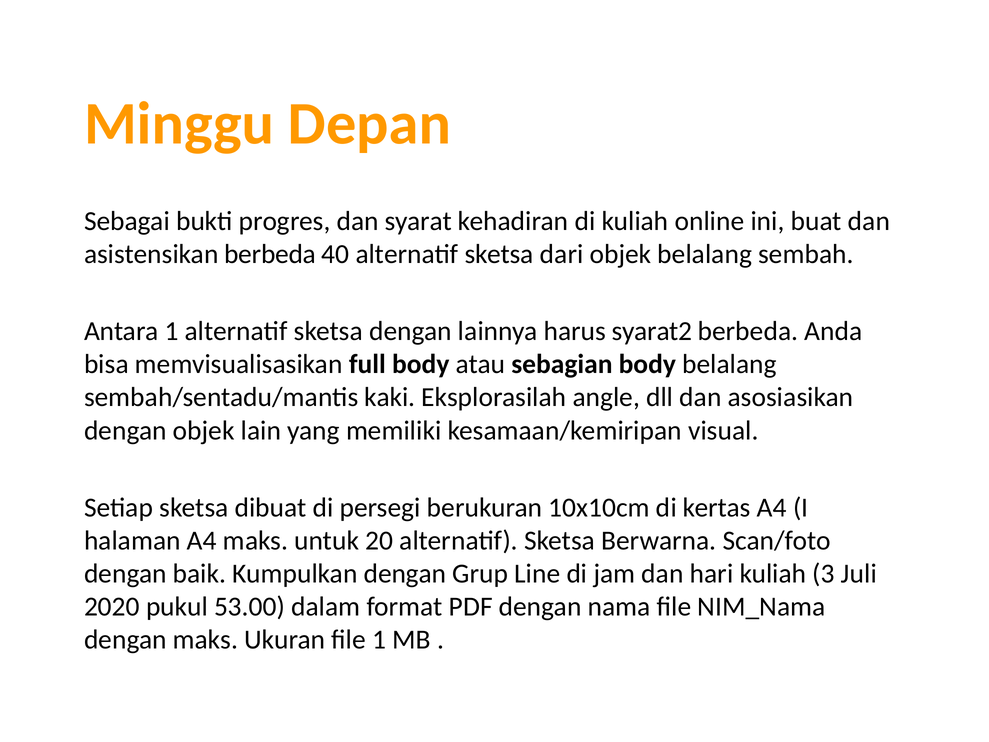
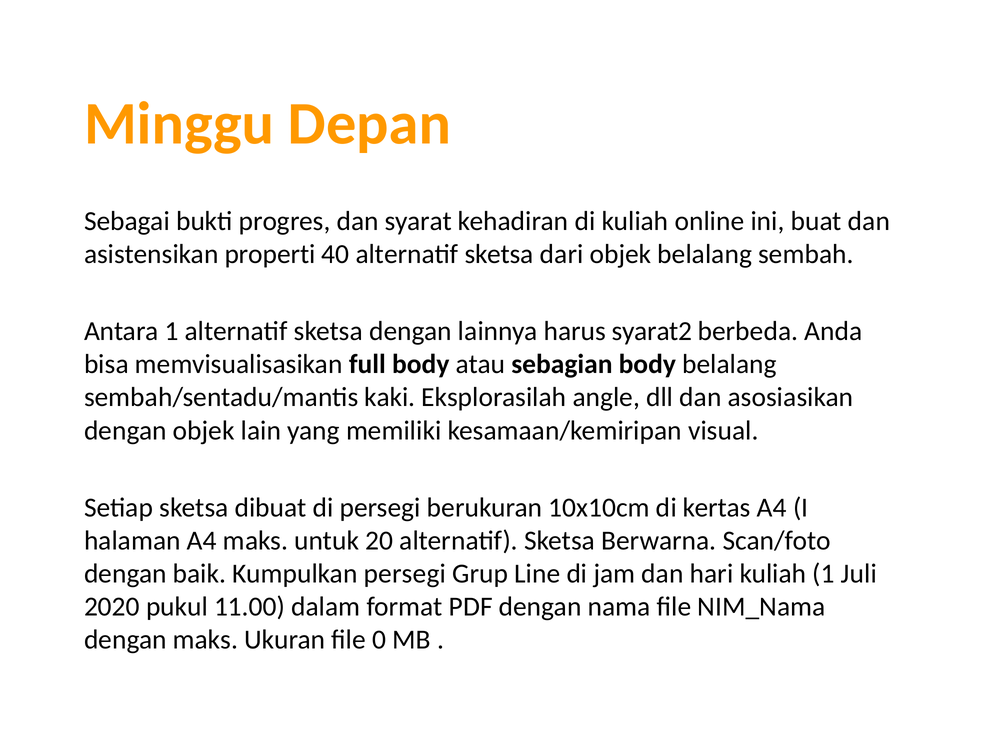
asistensikan berbeda: berbeda -> properti
Kumpulkan dengan: dengan -> persegi
kuliah 3: 3 -> 1
53.00: 53.00 -> 11.00
file 1: 1 -> 0
